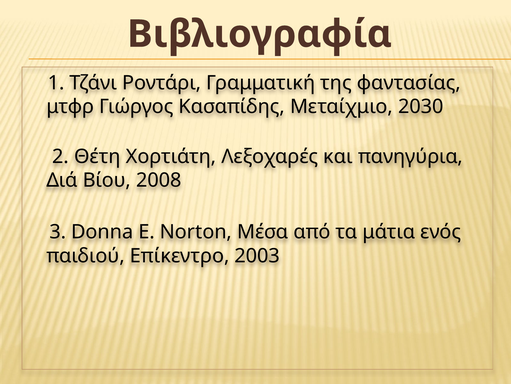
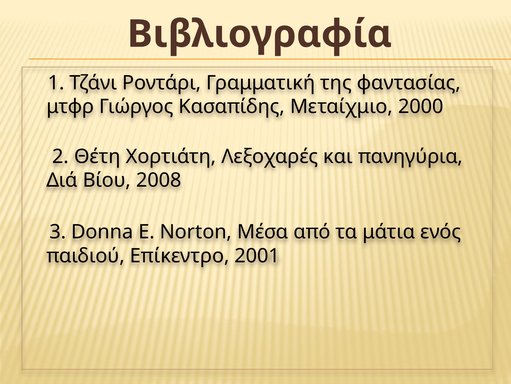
2030: 2030 -> 2000
2003: 2003 -> 2001
